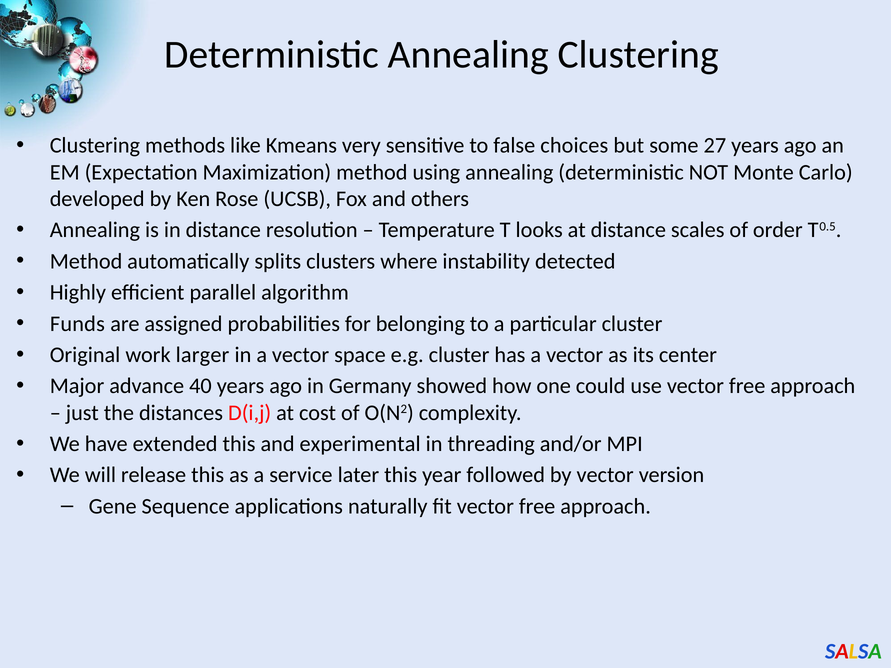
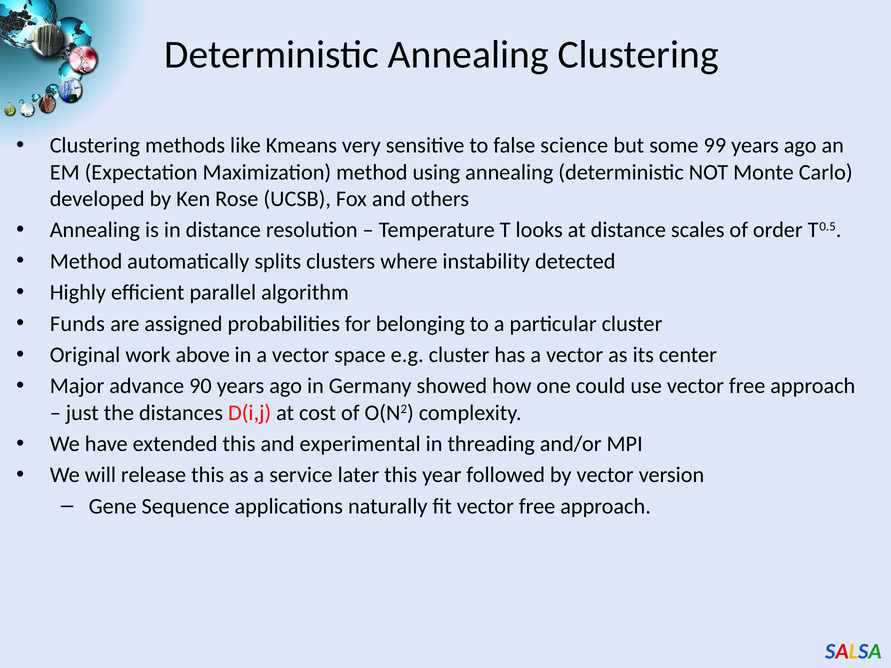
choices: choices -> science
27: 27 -> 99
larger: larger -> above
40: 40 -> 90
